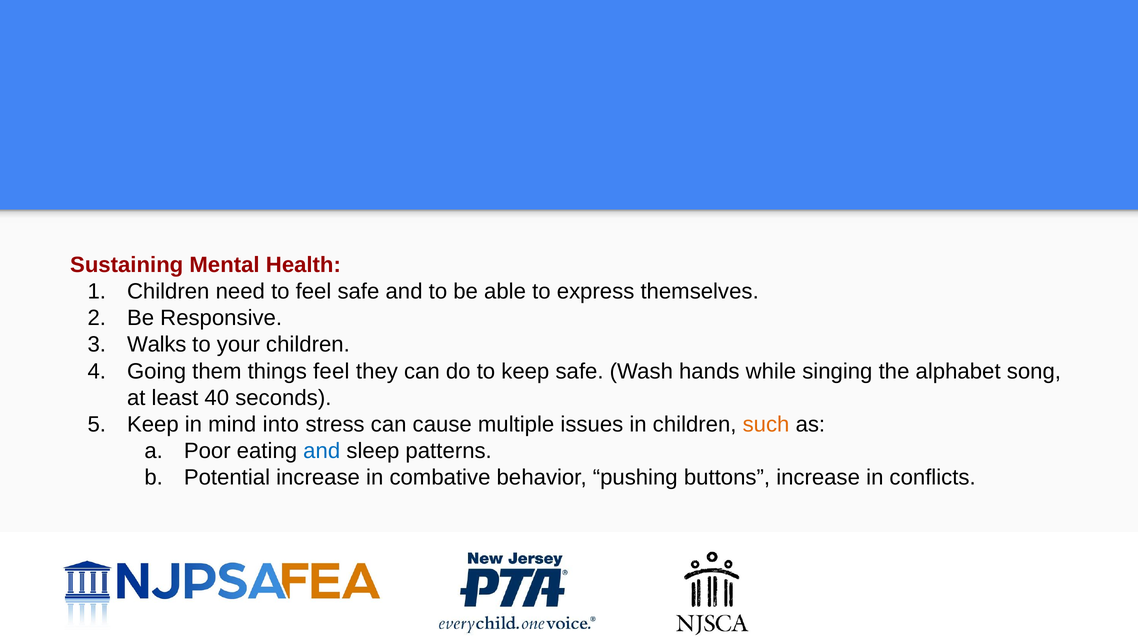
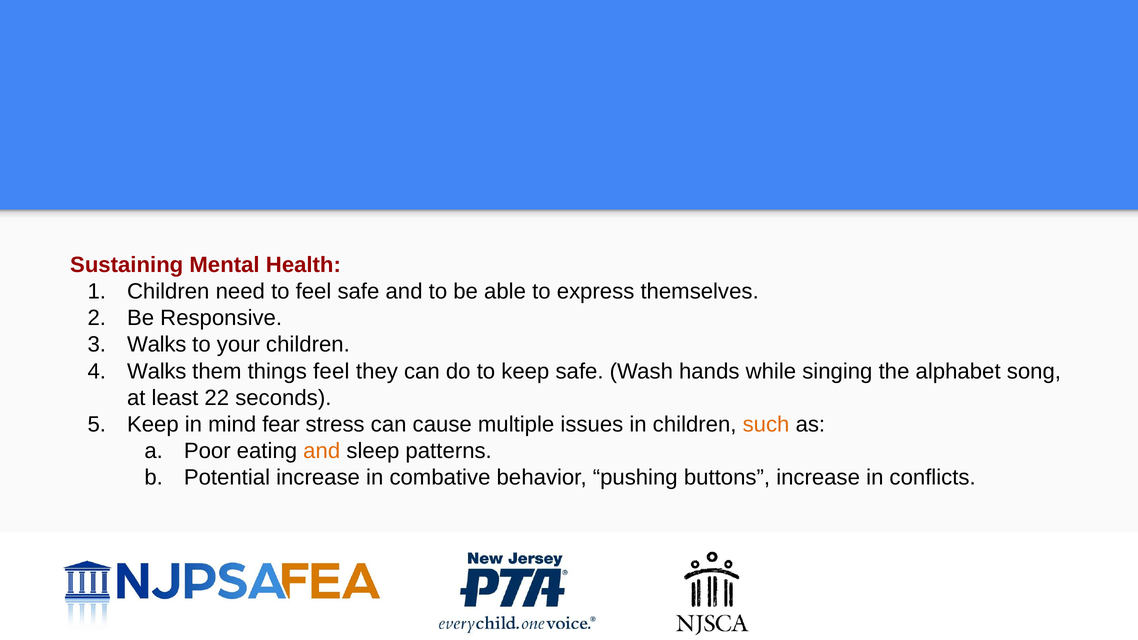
Going at (157, 371): Going -> Walks
40: 40 -> 22
into: into -> fear
and at (322, 451) colour: blue -> orange
